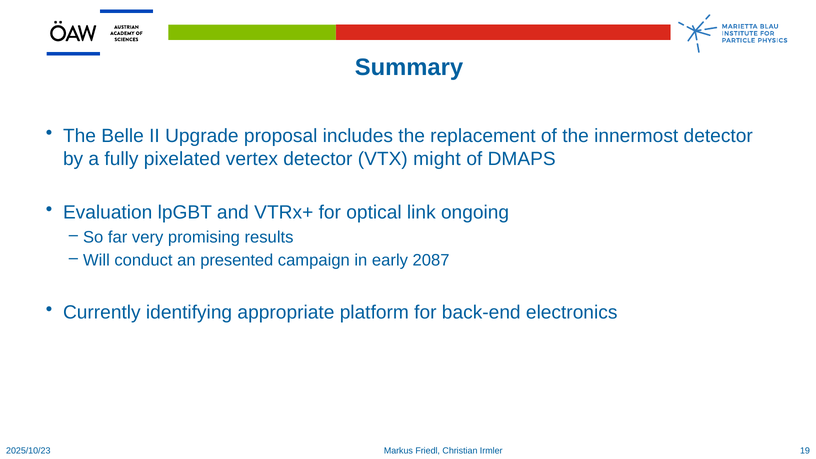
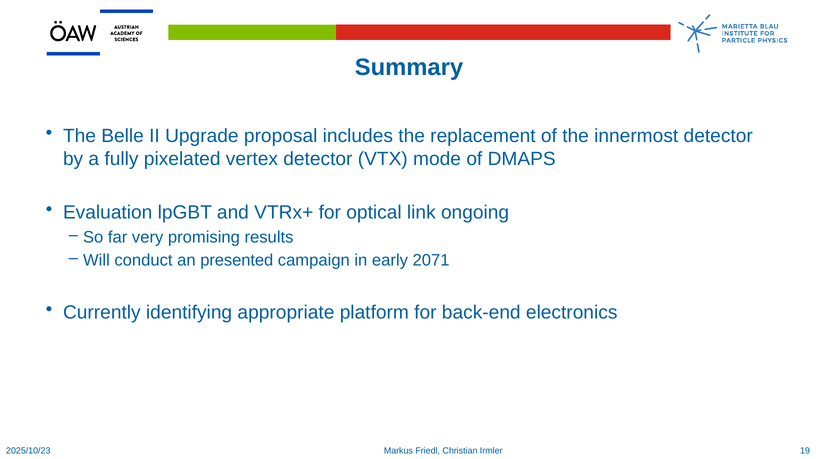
might: might -> mode
2087: 2087 -> 2071
